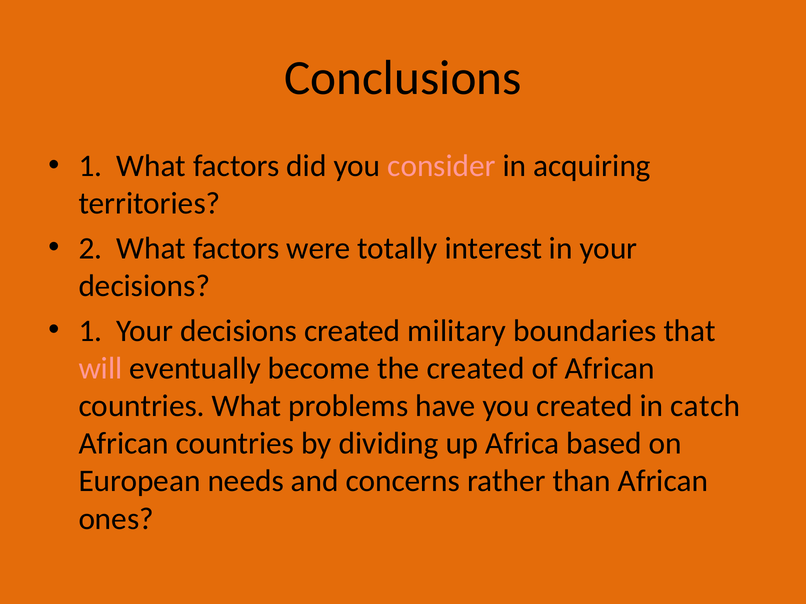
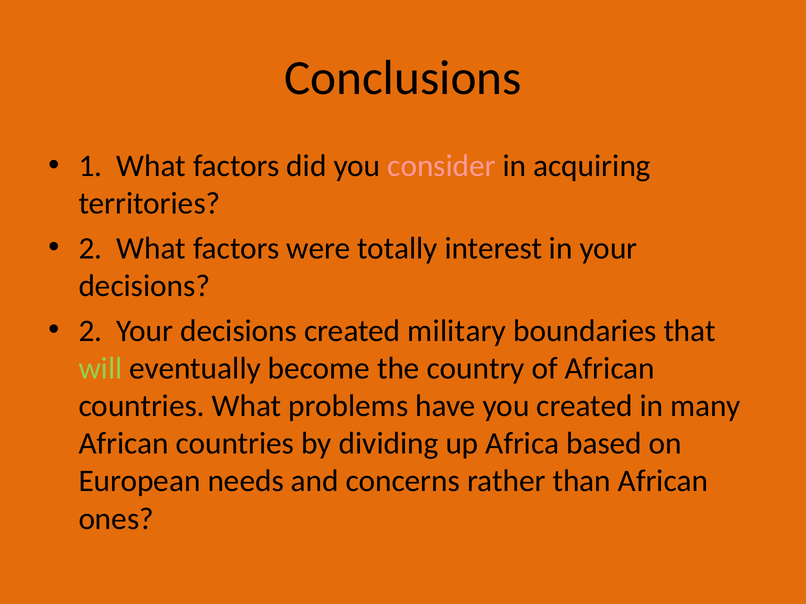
1 at (90, 331): 1 -> 2
will colour: pink -> light green
the created: created -> country
catch: catch -> many
